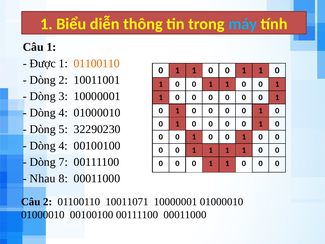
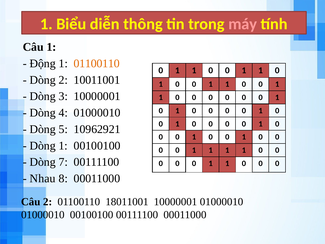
máy colour: light blue -> pink
Được: Được -> Động
32290230: 32290230 -> 10962921
4 at (63, 146): 4 -> 1
10011071: 10011071 -> 18011001
